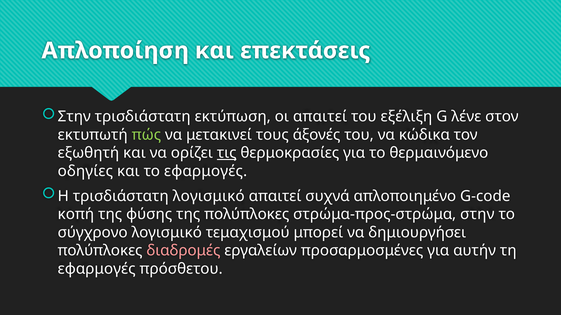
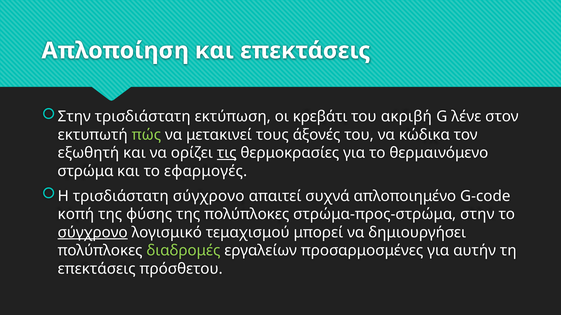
οι απαιτεί: απαιτεί -> κρεβάτι
εξέλιξη: εξέλιξη -> ακριβή
οδηγίες: οδηγίες -> στρώμα
τρισδιάστατη λογισμικό: λογισμικό -> σύγχρονο
σύγχρονο at (93, 233) underline: none -> present
διαδρομές colour: pink -> light green
εφαρμογές at (97, 269): εφαρμογές -> επεκτάσεις
